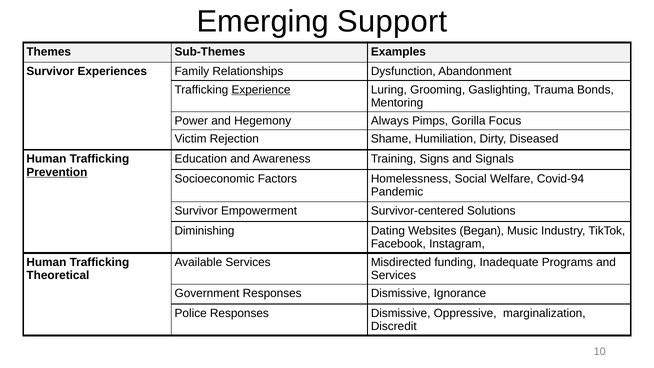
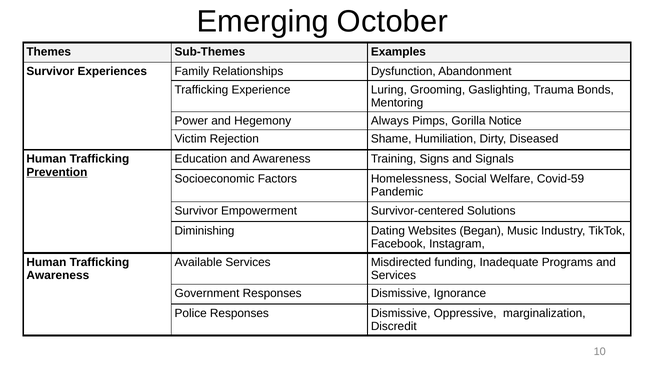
Support: Support -> October
Experience underline: present -> none
Focus: Focus -> Notice
Covid-94: Covid-94 -> Covid-59
Theoretical at (58, 275): Theoretical -> Awareness
